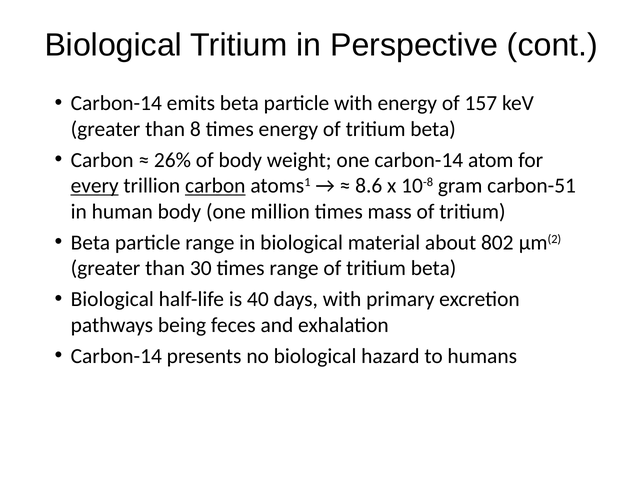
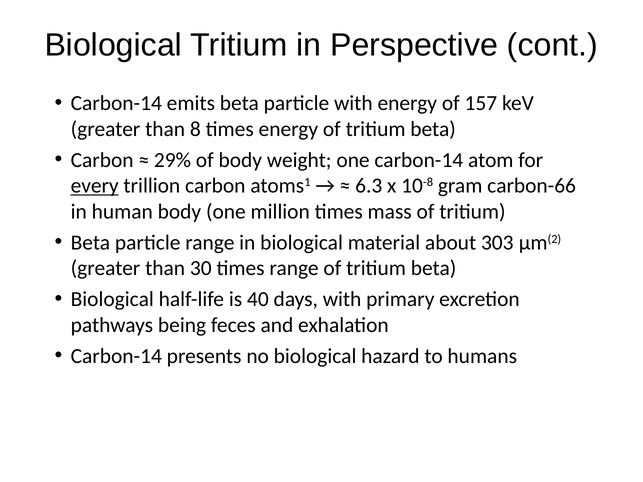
26%: 26% -> 29%
carbon at (215, 186) underline: present -> none
8.6: 8.6 -> 6.3
carbon-51: carbon-51 -> carbon-66
802: 802 -> 303
